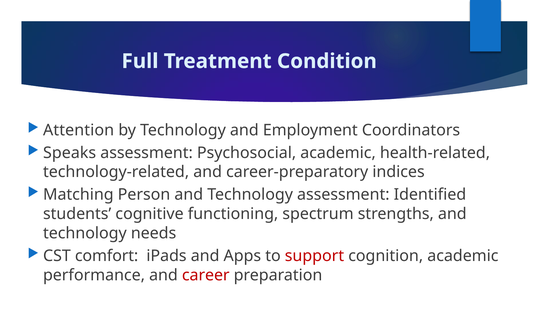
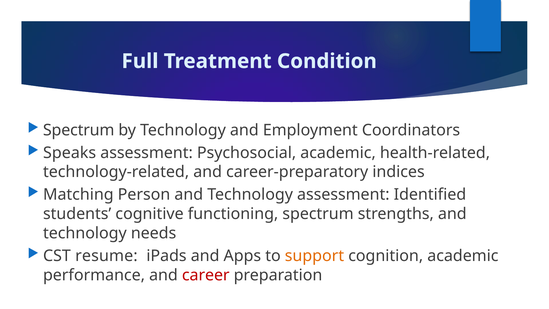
Attention at (79, 130): Attention -> Spectrum
comfort: comfort -> resume
support colour: red -> orange
